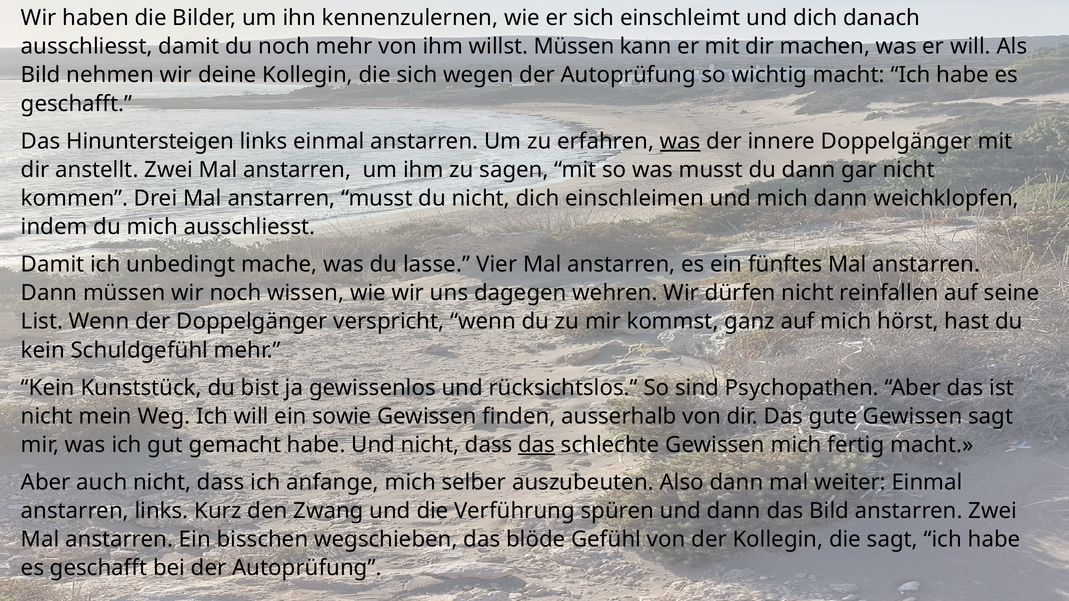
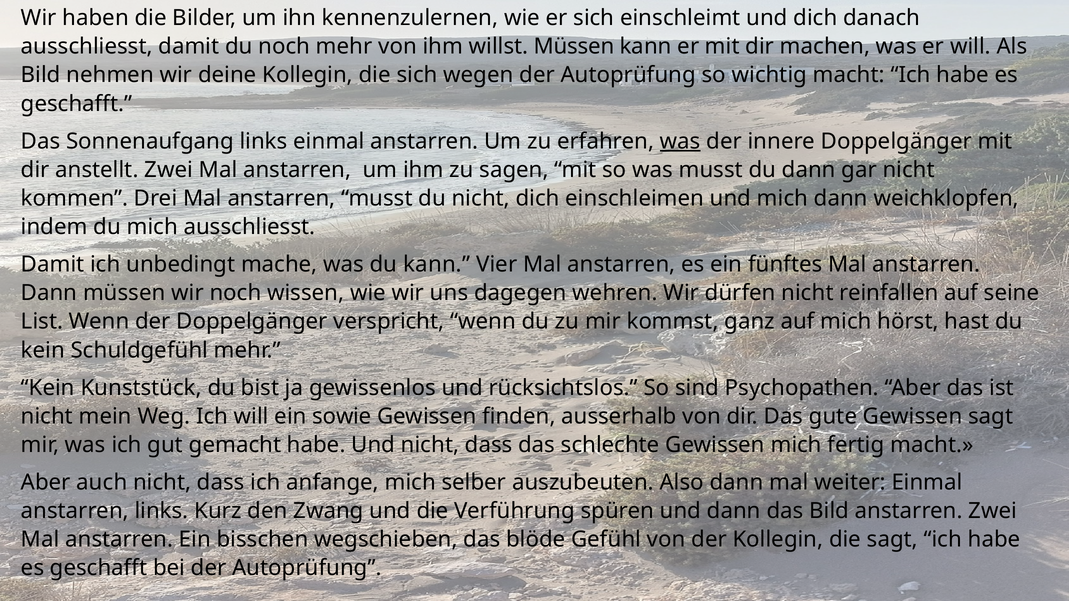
Hinuntersteigen: Hinuntersteigen -> Sonnenaufgang
du lasse: lasse -> kann
das at (537, 445) underline: present -> none
